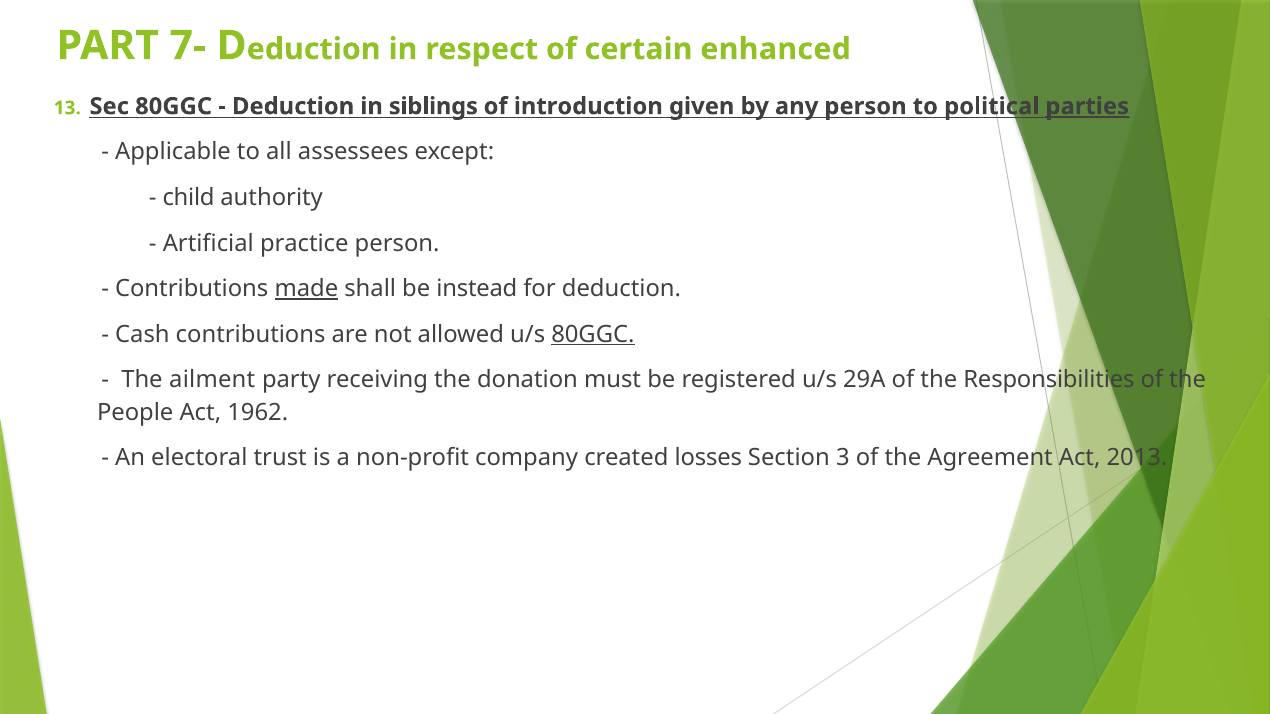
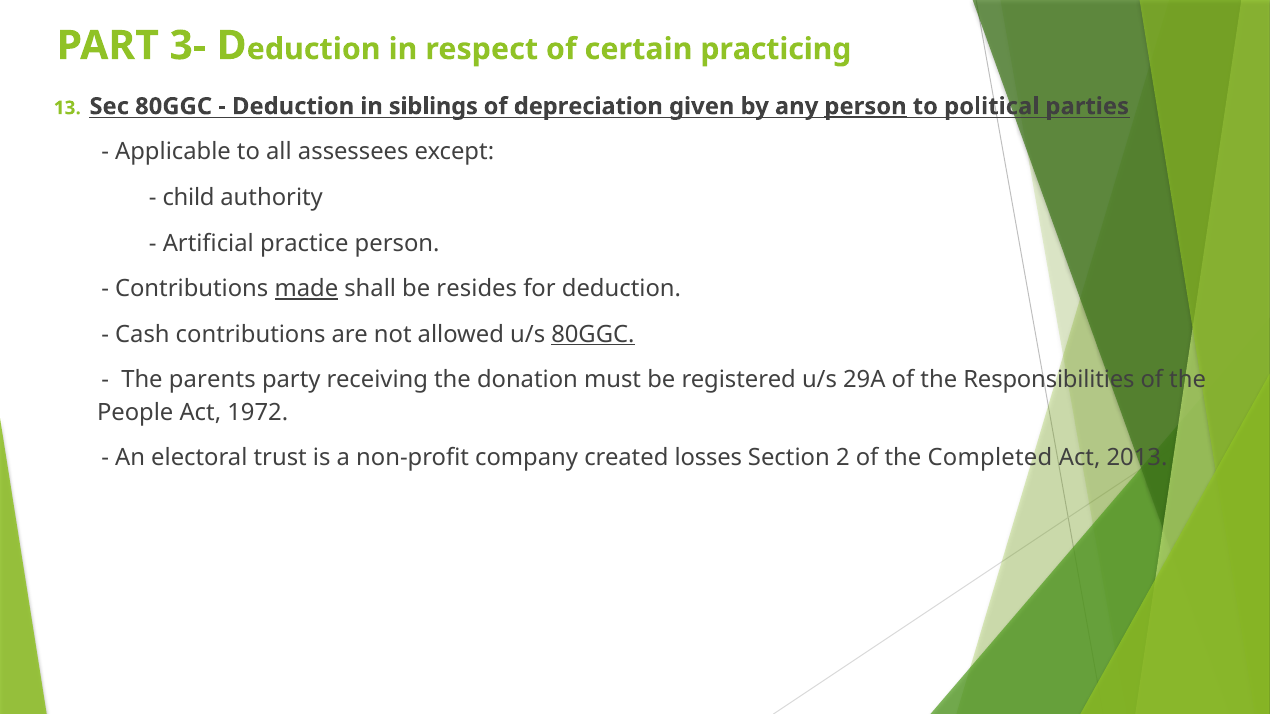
7-: 7- -> 3-
enhanced: enhanced -> practicing
introduction: introduction -> depreciation
person at (866, 106) underline: none -> present
parties underline: present -> none
instead: instead -> resides
ailment: ailment -> parents
1962: 1962 -> 1972
3: 3 -> 2
Agreement: Agreement -> Completed
